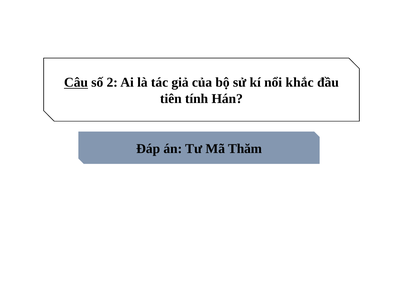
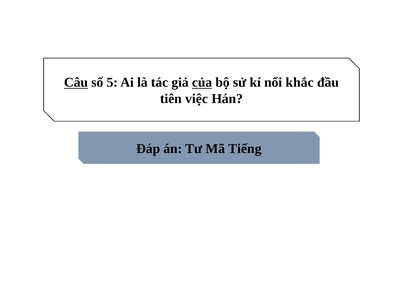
2: 2 -> 5
của underline: none -> present
tính: tính -> việc
Thăm: Thăm -> Tiếng
